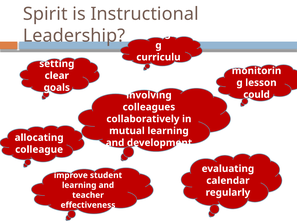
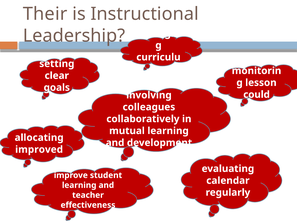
Spirit: Spirit -> Their
colleague: colleague -> improved
